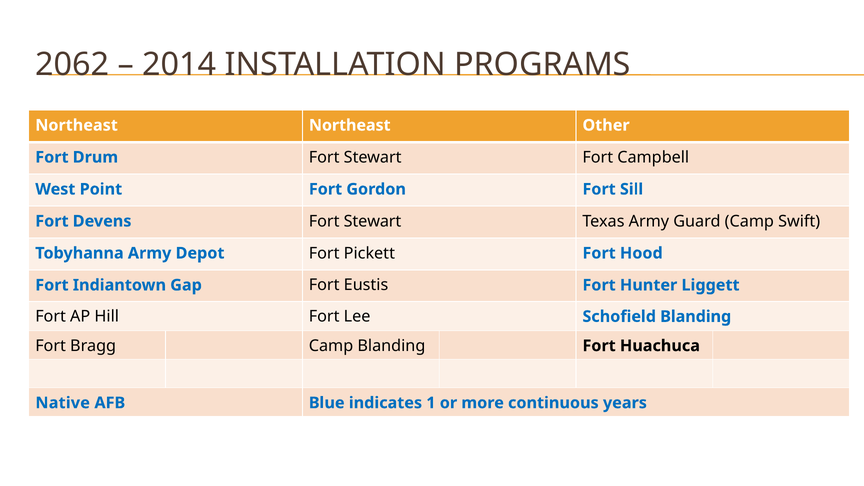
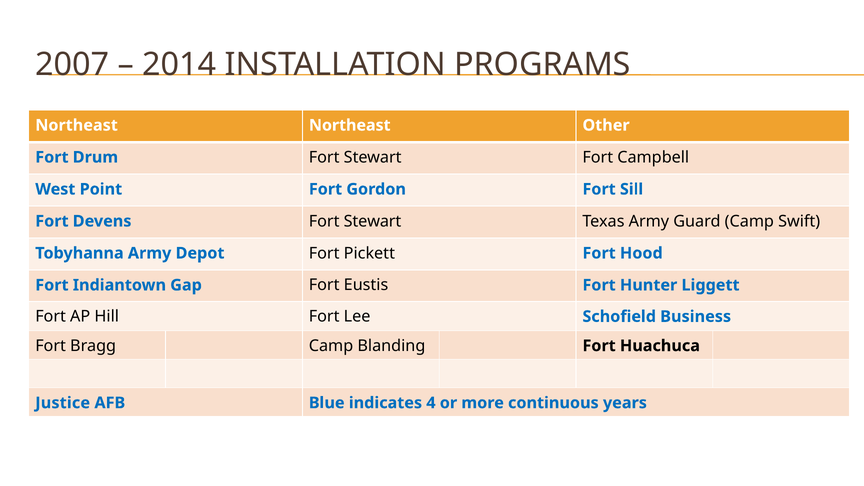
2062: 2062 -> 2007
Schofield Blanding: Blanding -> Business
Native: Native -> Justice
1: 1 -> 4
